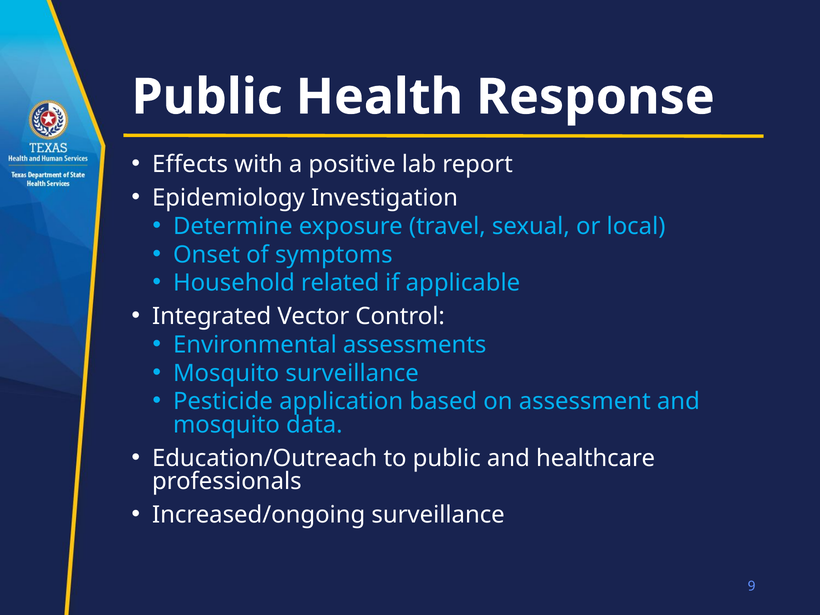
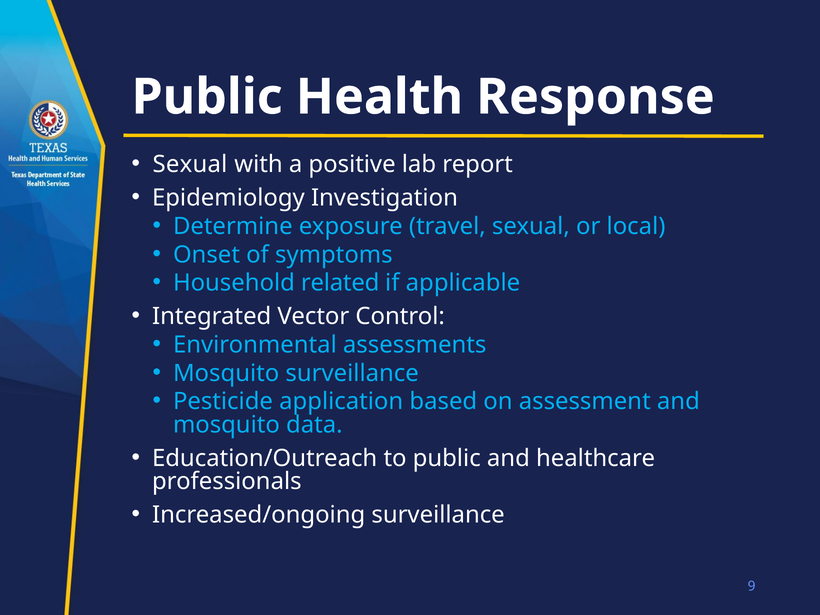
Effects at (190, 164): Effects -> Sexual
